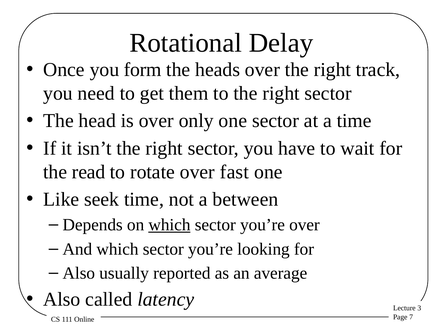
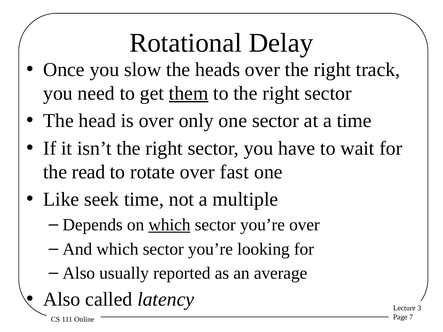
form: form -> slow
them underline: none -> present
between: between -> multiple
